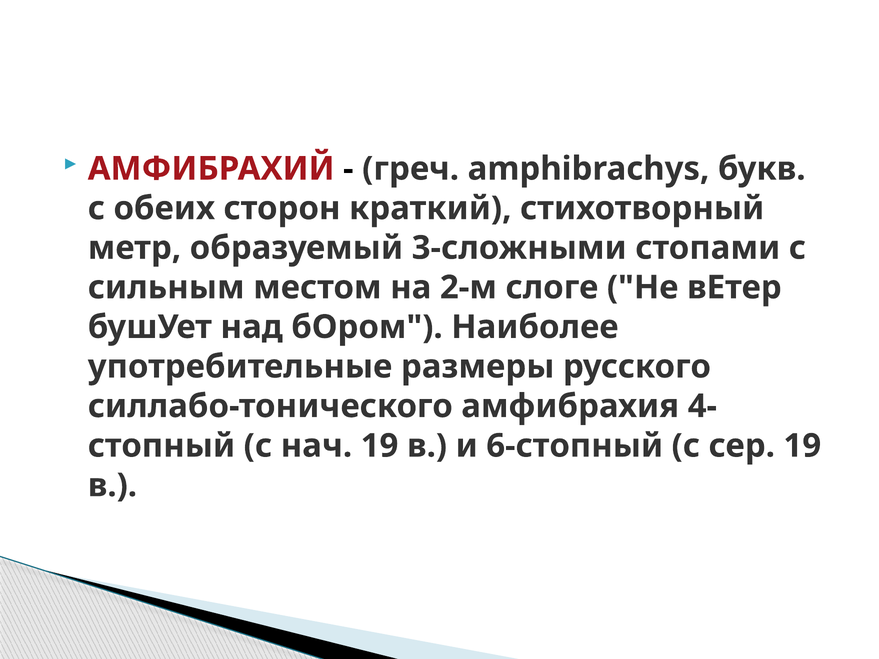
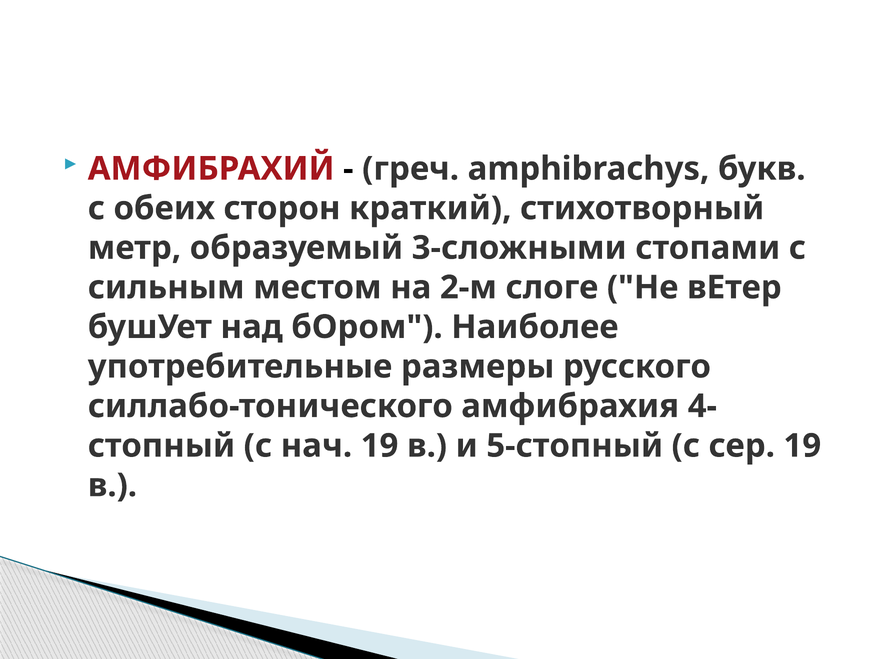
6-стопный: 6-стопный -> 5-стопный
